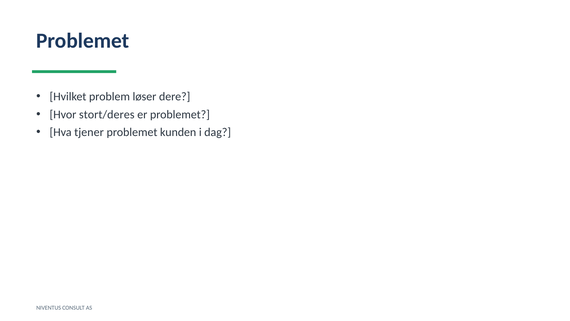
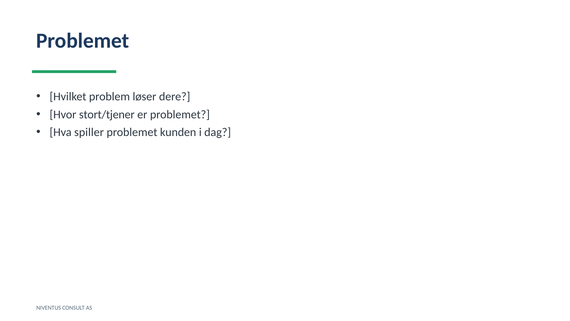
stort/deres: stort/deres -> stort/tjener
tjener: tjener -> spiller
